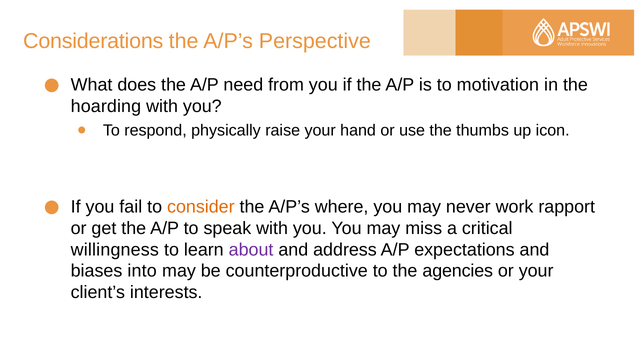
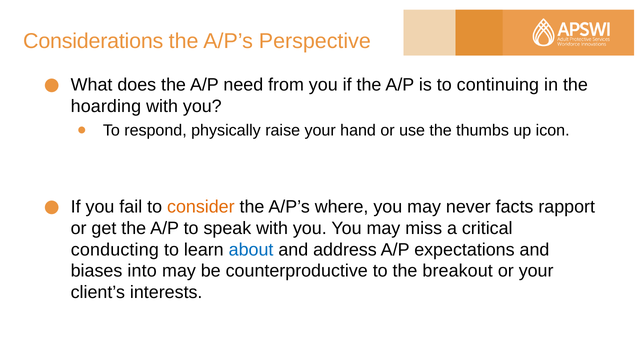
motivation: motivation -> continuing
work: work -> facts
willingness: willingness -> conducting
about colour: purple -> blue
agencies: agencies -> breakout
